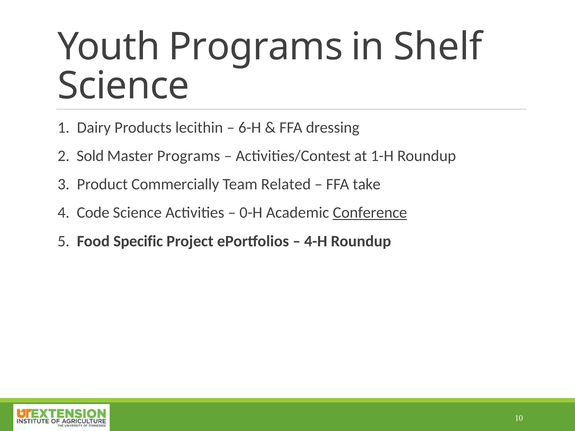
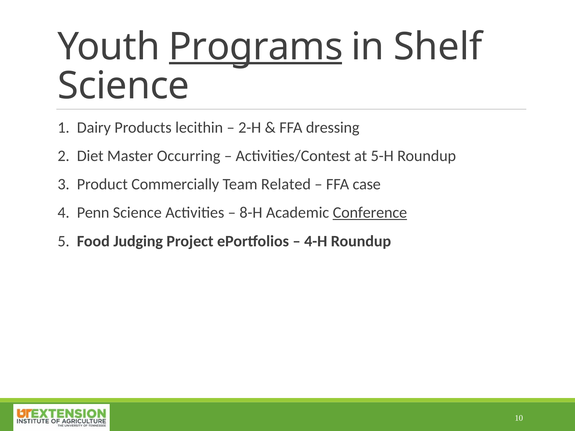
Programs at (256, 47) underline: none -> present
6-H: 6-H -> 2-H
Sold: Sold -> Diet
Master Programs: Programs -> Occurring
1-H: 1-H -> 5-H
take: take -> case
Code: Code -> Penn
0-H: 0-H -> 8-H
Specific: Specific -> Judging
